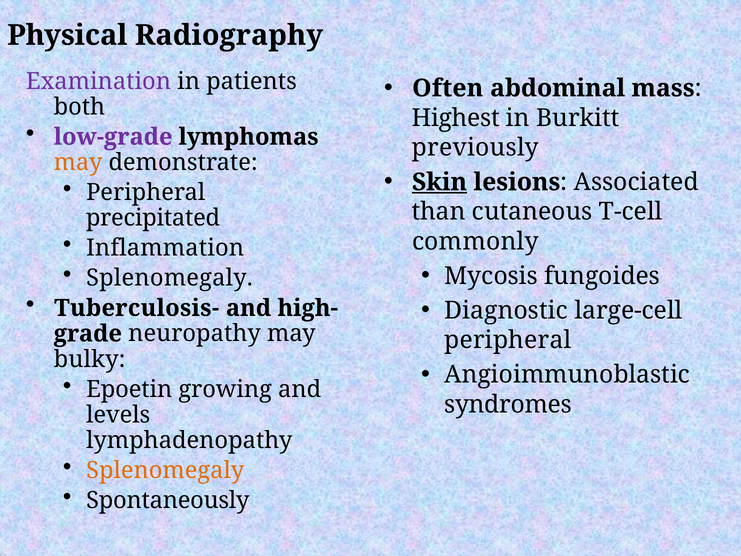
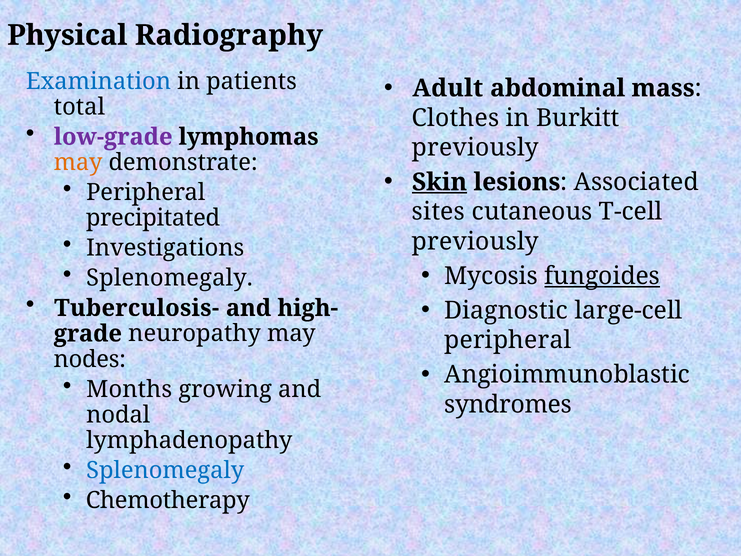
Examination colour: purple -> blue
Often: Often -> Adult
both: both -> total
Highest: Highest -> Clothes
than: than -> sites
Inflammation: Inflammation -> Investigations
commonly at (475, 241): commonly -> previously
fungoides underline: none -> present
bulky: bulky -> nodes
Epoetin: Epoetin -> Months
levels: levels -> nodal
Splenomegaly at (165, 470) colour: orange -> blue
Spontaneously: Spontaneously -> Chemotherapy
